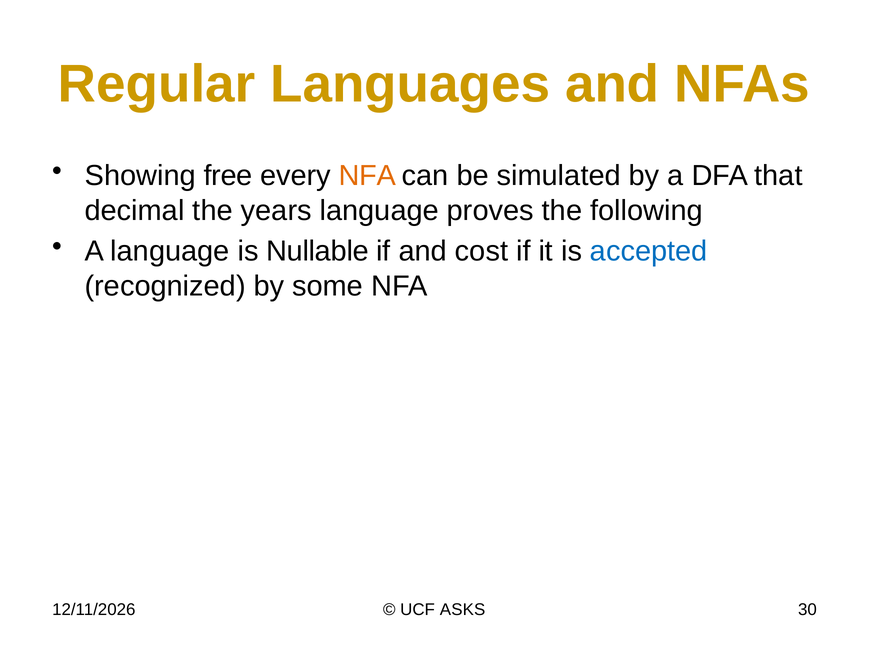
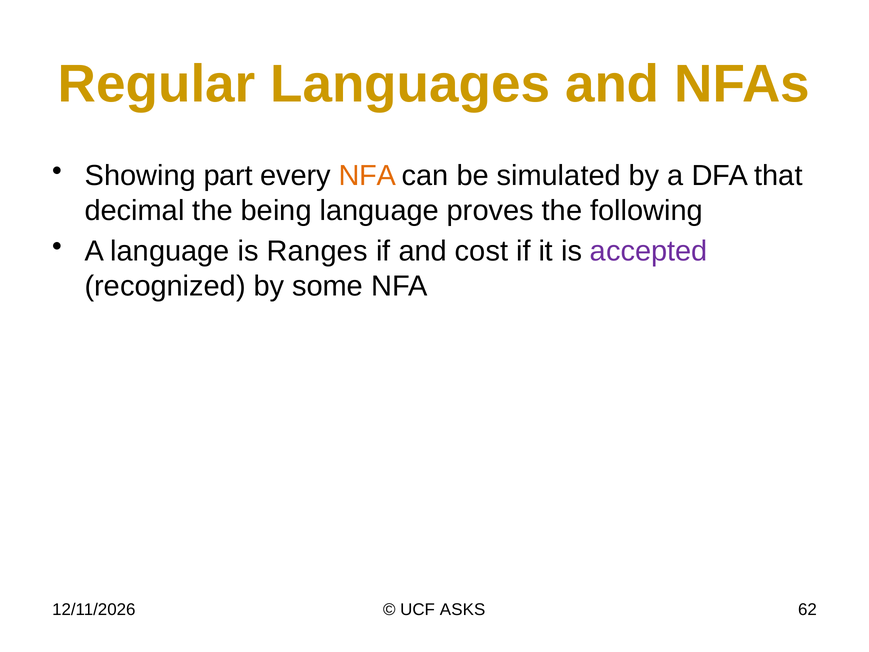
free: free -> part
years: years -> being
Nullable: Nullable -> Ranges
accepted colour: blue -> purple
30: 30 -> 62
